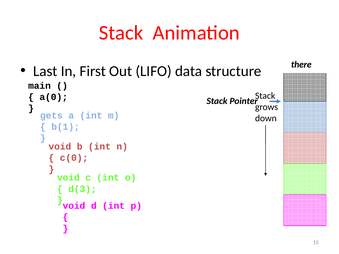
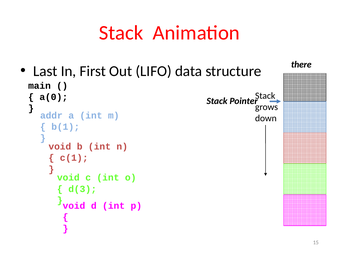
gets: gets -> addr
c(0: c(0 -> c(1
